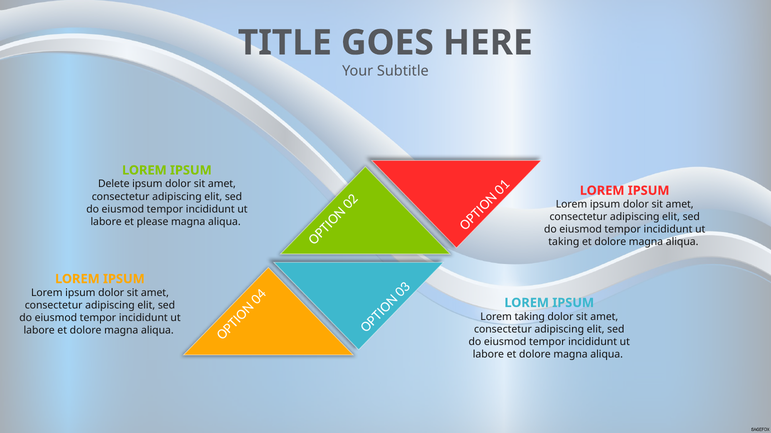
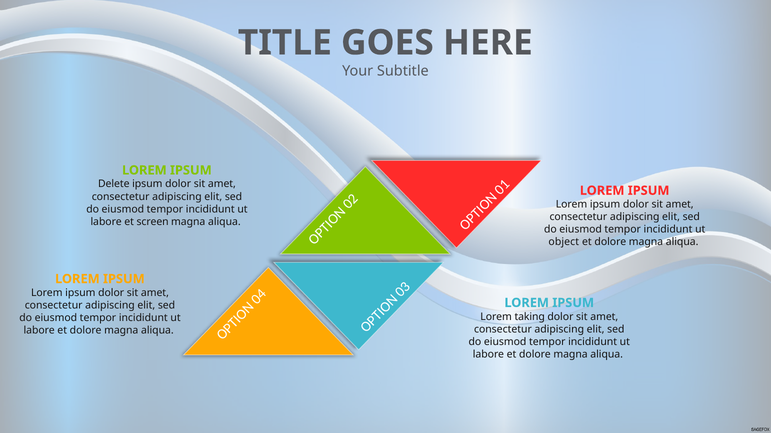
please: please -> screen
taking at (564, 242): taking -> object
